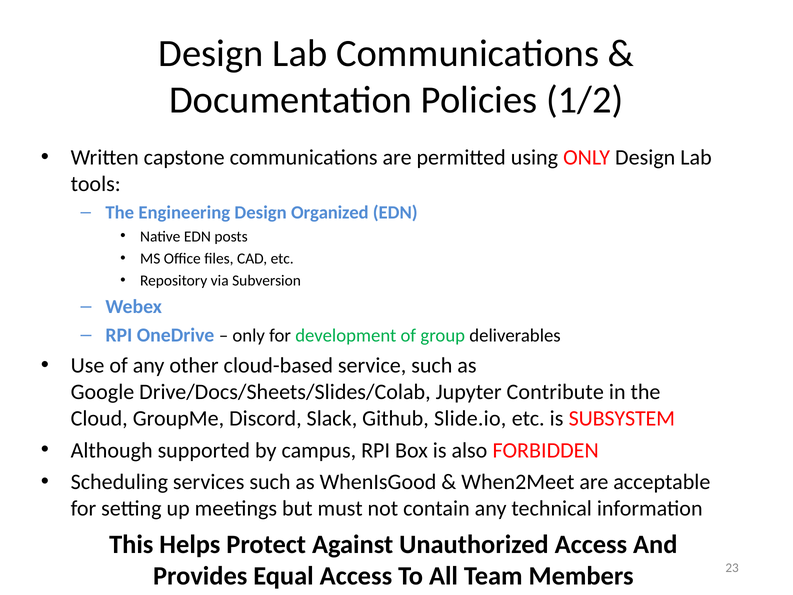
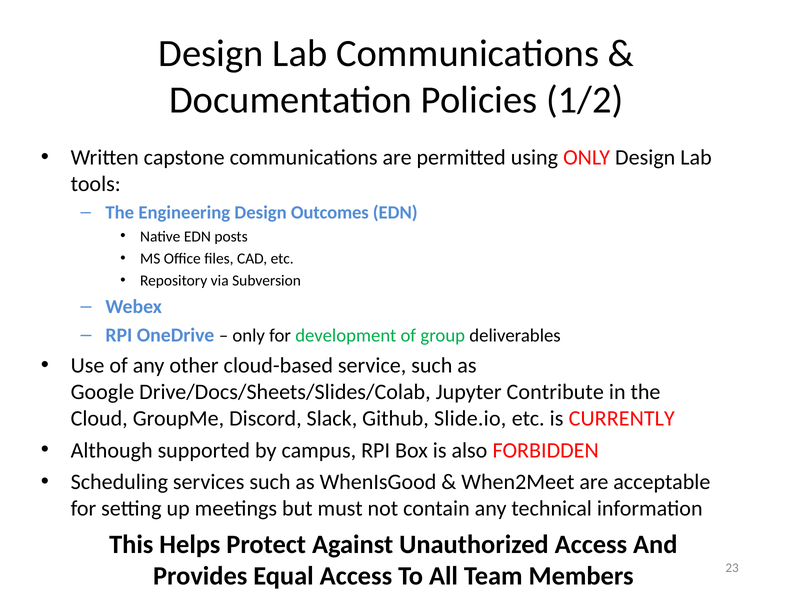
Organized: Organized -> Outcomes
SUBSYSTEM: SUBSYSTEM -> CURRENTLY
